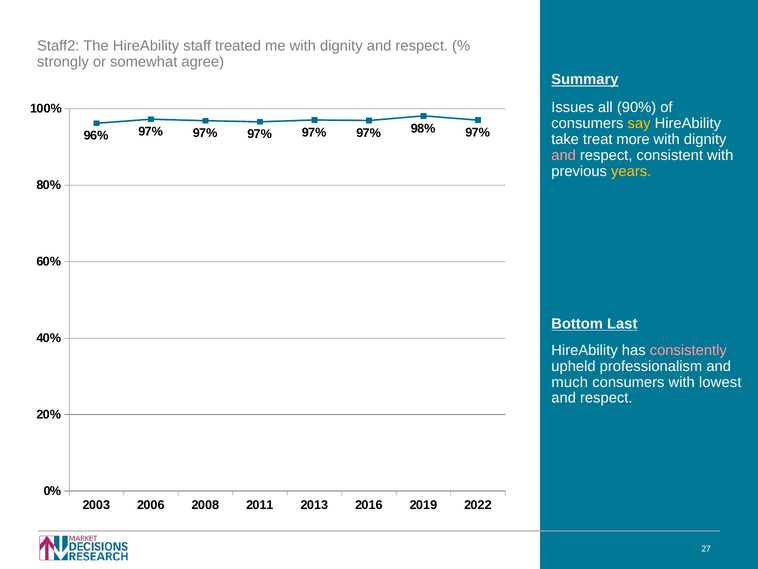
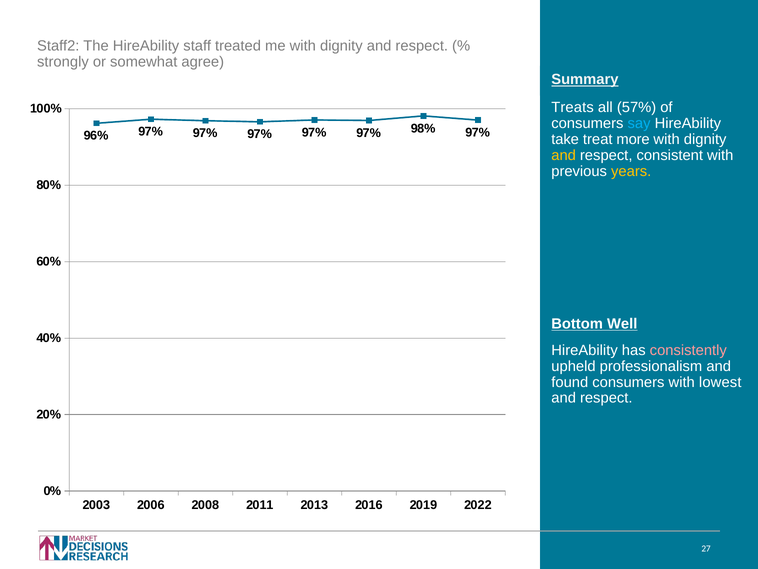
Issues: Issues -> Treats
90%: 90% -> 57%
say colour: yellow -> light blue
and at (564, 155) colour: pink -> yellow
Last: Last -> Well
much: much -> found
